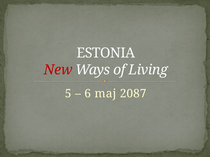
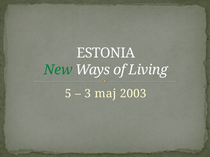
New colour: red -> green
6: 6 -> 3
2087: 2087 -> 2003
